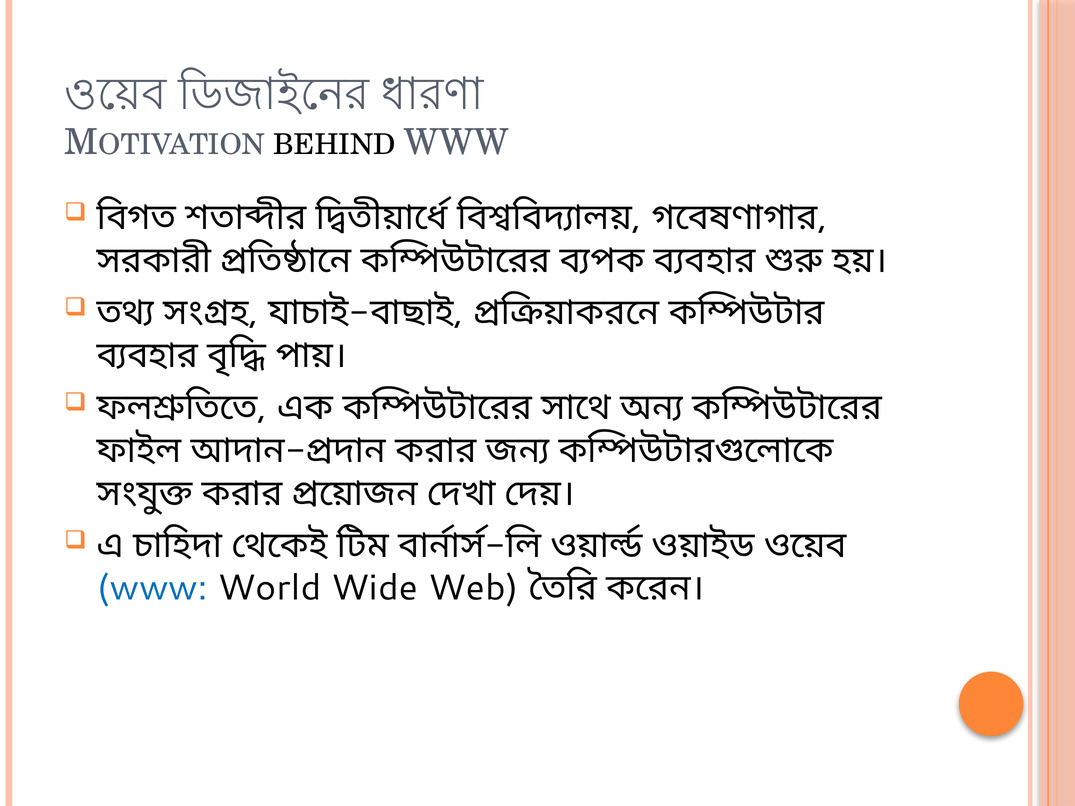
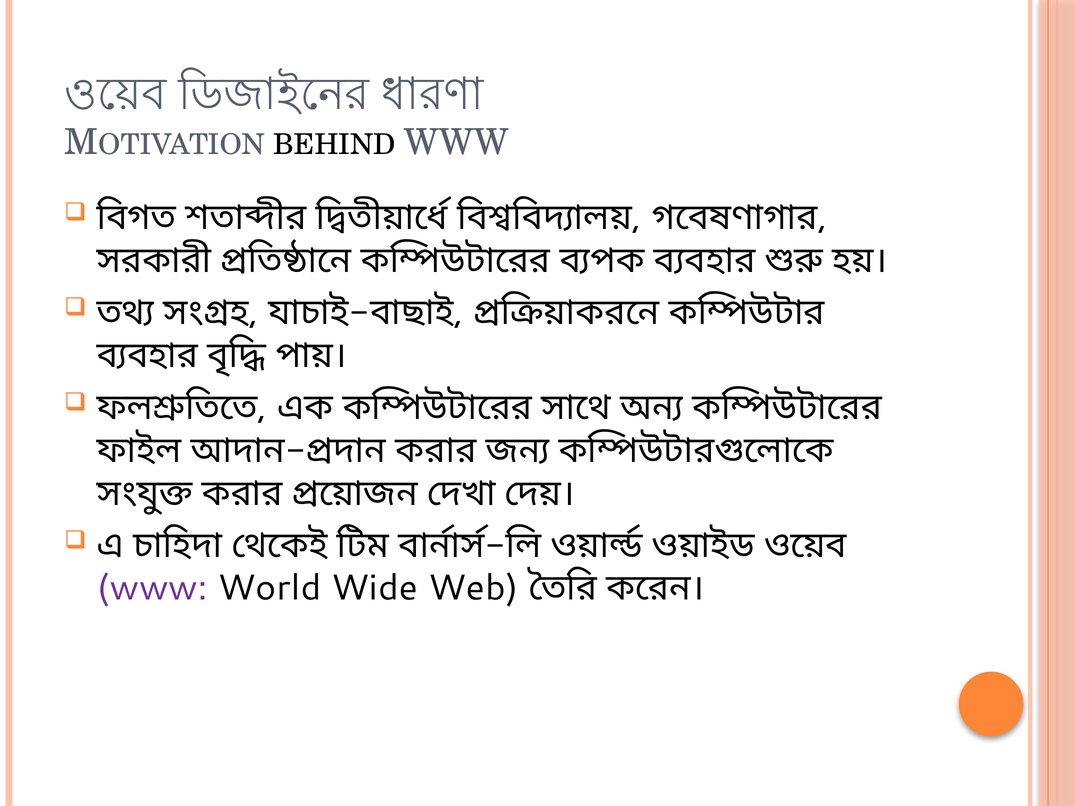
www at (152, 588) colour: blue -> purple
